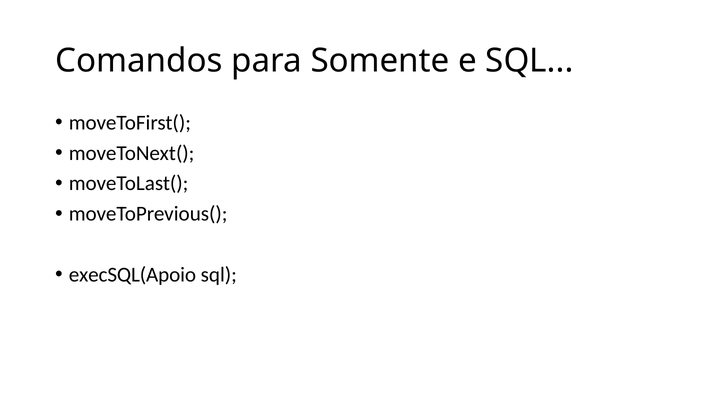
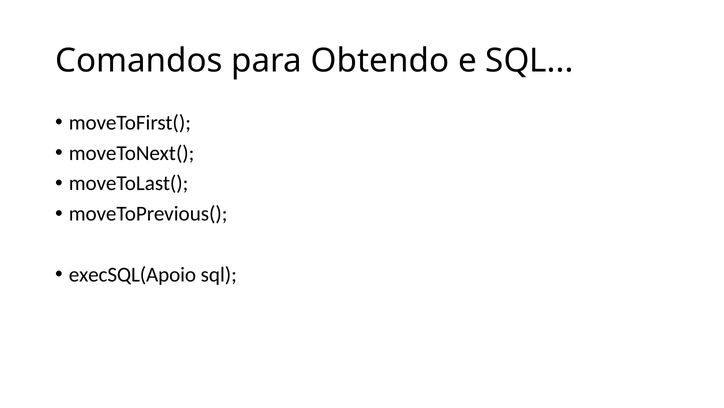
Somente: Somente -> Obtendo
